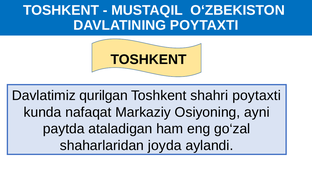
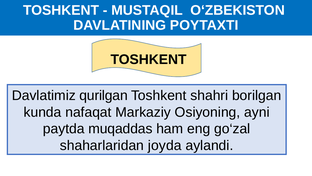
shahri poytaxti: poytaxti -> borilgan
ataladigan: ataladigan -> muqaddas
